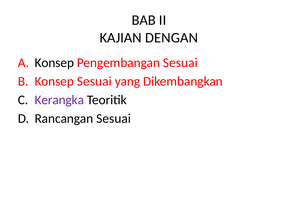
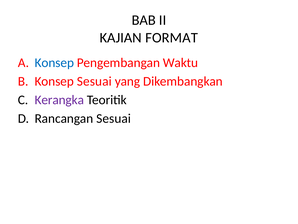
DENGAN: DENGAN -> FORMAT
Konsep at (54, 63) colour: black -> blue
Pengembangan Sesuai: Sesuai -> Waktu
